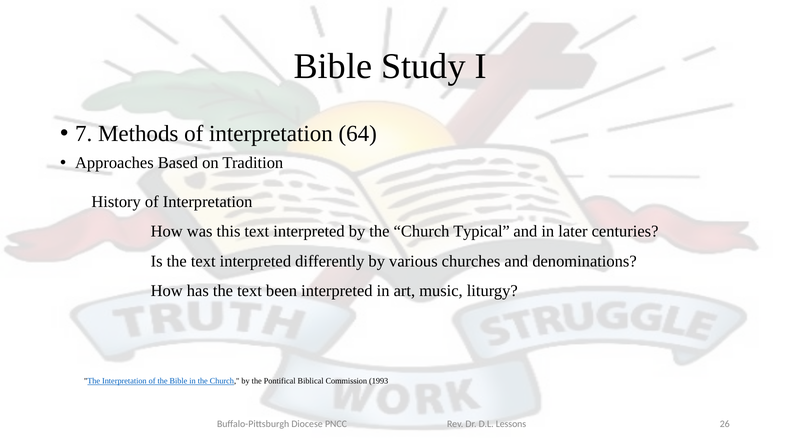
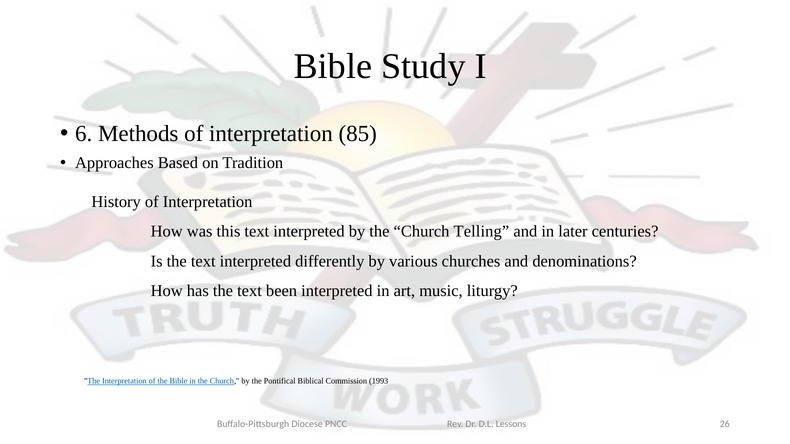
7: 7 -> 6
64: 64 -> 85
Typical: Typical -> Telling
